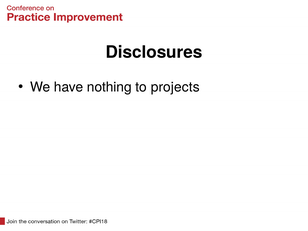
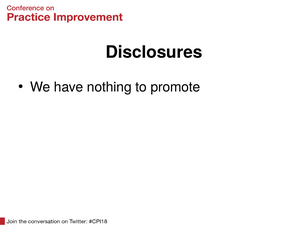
projects: projects -> promote
